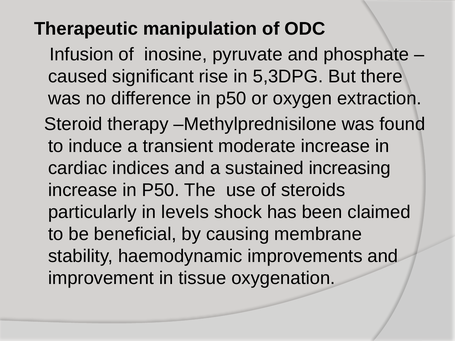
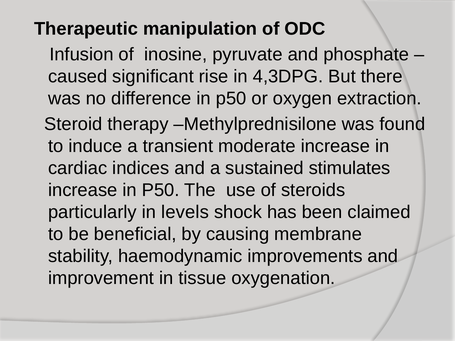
5,3DPG: 5,3DPG -> 4,3DPG
increasing: increasing -> stimulates
